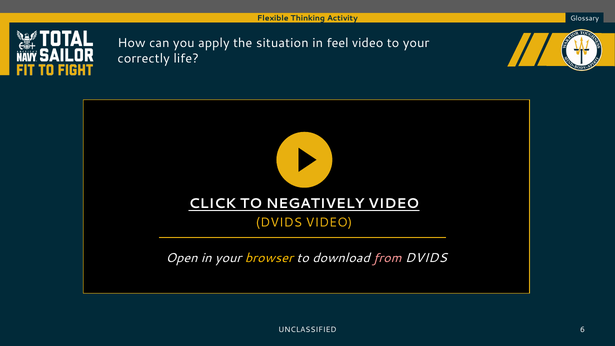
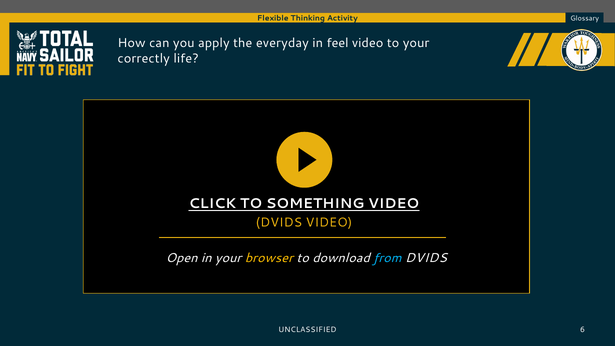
situation: situation -> everyday
NEGATIVELY: NEGATIVELY -> SOMETHING
from colour: pink -> light blue
